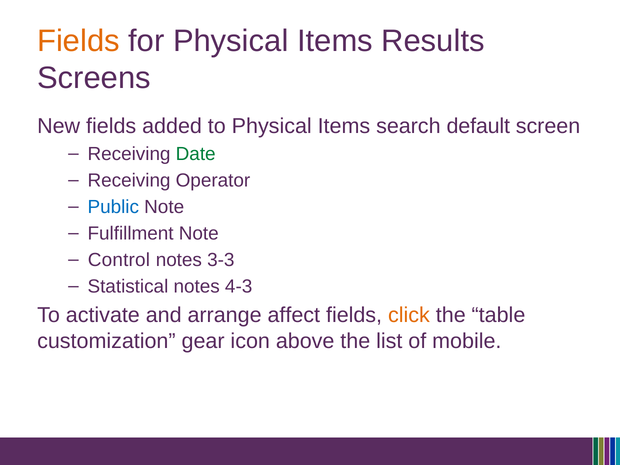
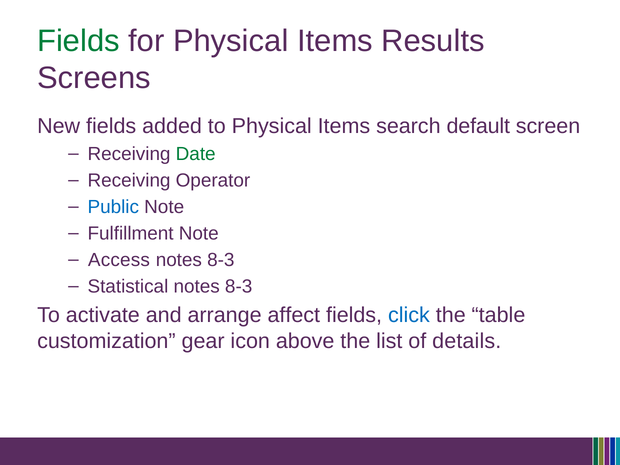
Fields at (79, 41) colour: orange -> green
Control: Control -> Access
3-3 at (221, 260): 3-3 -> 8-3
Statistical notes 4-3: 4-3 -> 8-3
click colour: orange -> blue
mobile: mobile -> details
